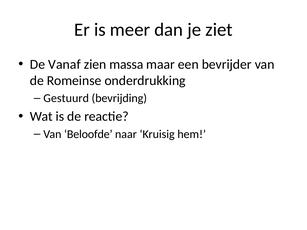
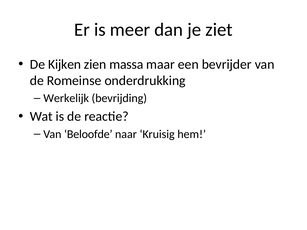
Vanaf: Vanaf -> Kijken
Gestuurd: Gestuurd -> Werkelijk
